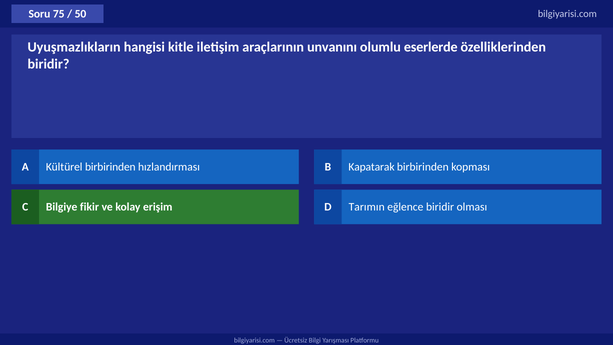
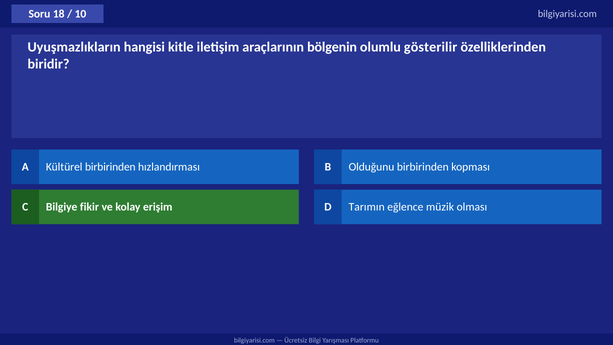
75: 75 -> 18
50: 50 -> 10
unvanını: unvanını -> bölgenin
eserlerde: eserlerde -> gösterilir
Kapatarak: Kapatarak -> Olduğunu
eğlence biridir: biridir -> müzik
